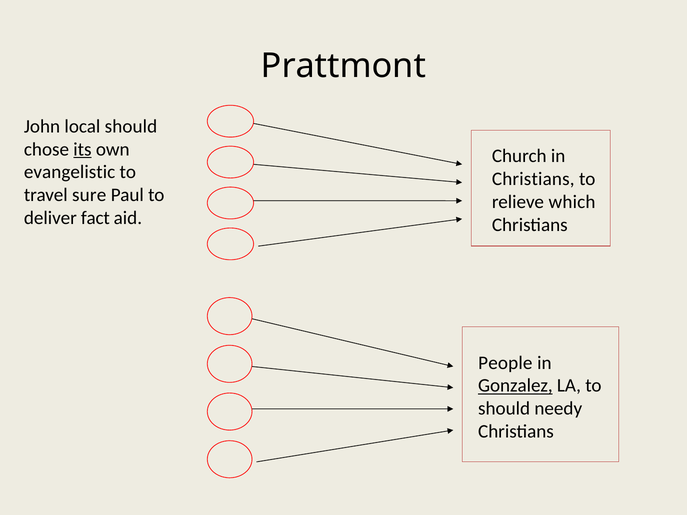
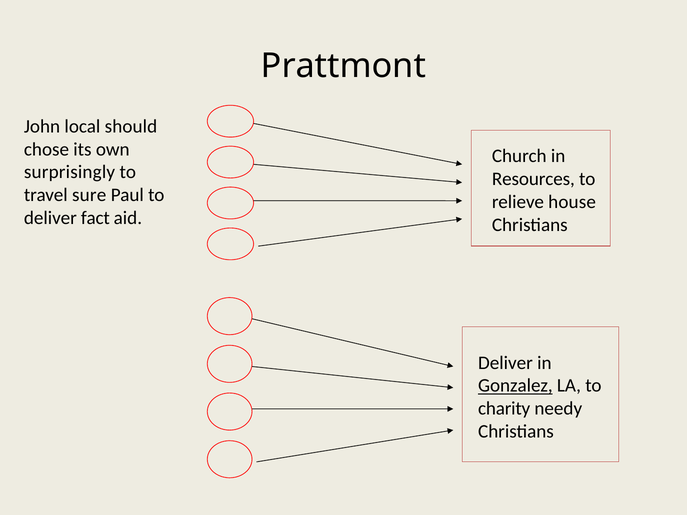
its underline: present -> none
evangelistic: evangelistic -> surprisingly
Christians at (533, 179): Christians -> Resources
which: which -> house
People at (505, 363): People -> Deliver
should at (504, 409): should -> charity
